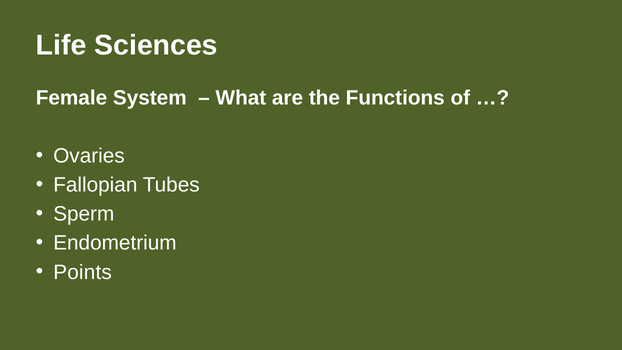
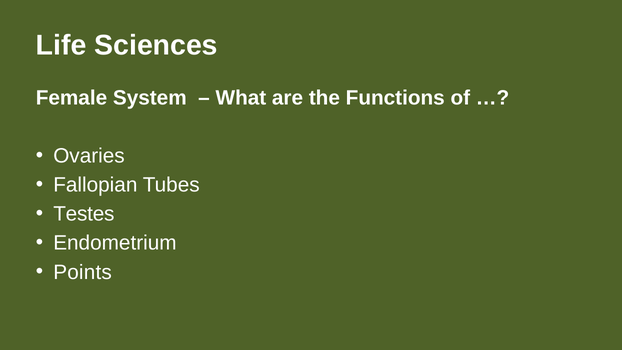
Sperm: Sperm -> Testes
